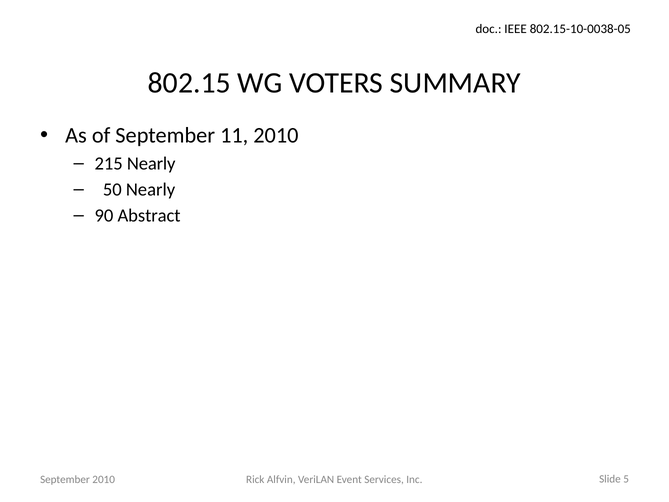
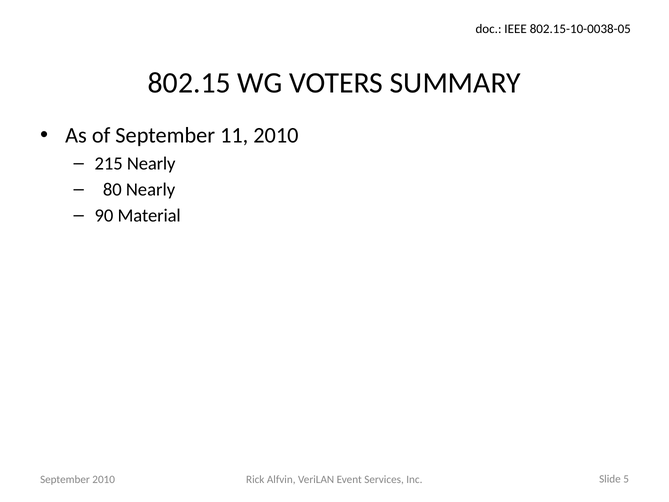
50: 50 -> 80
Abstract: Abstract -> Material
